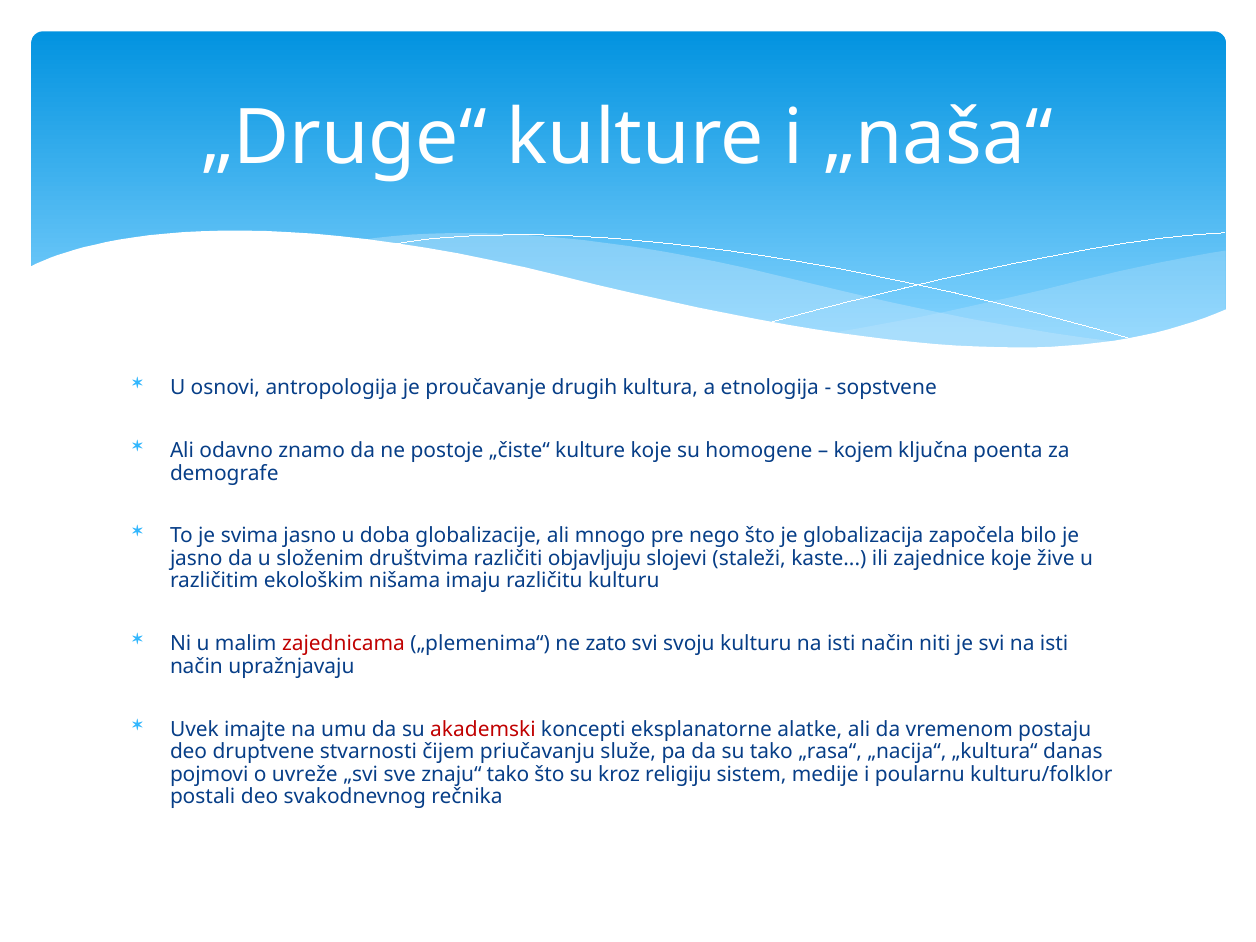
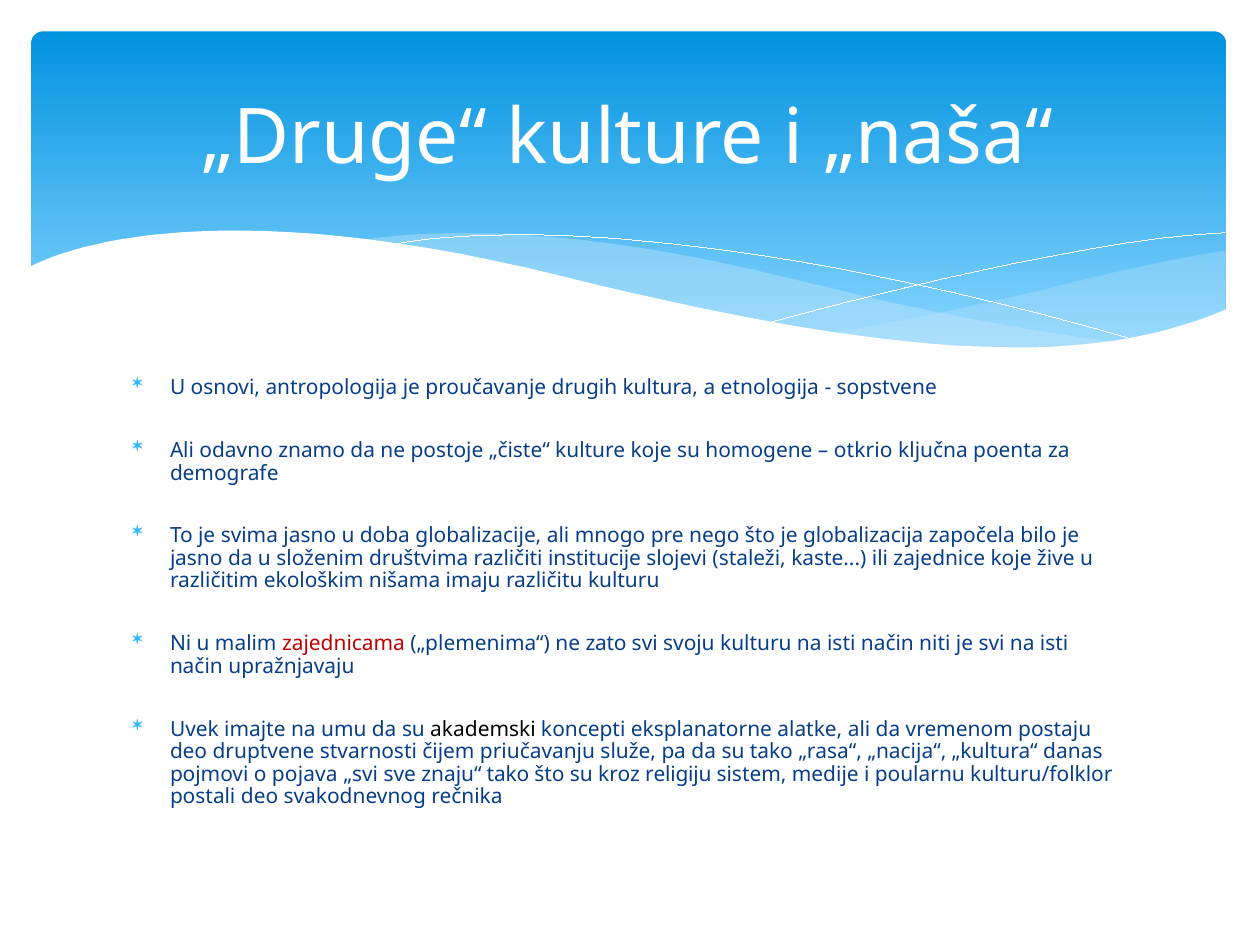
kojem: kojem -> otkrio
objavljuju: objavljuju -> institucije
akademski colour: red -> black
uvreže: uvreže -> pojava
